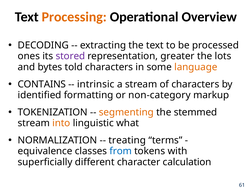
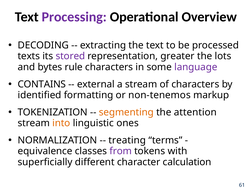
Processing colour: orange -> purple
ones: ones -> texts
told: told -> rule
language colour: orange -> purple
intrinsic: intrinsic -> external
non-category: non-category -> non-tenemos
stemmed: stemmed -> attention
what: what -> ones
from colour: blue -> purple
